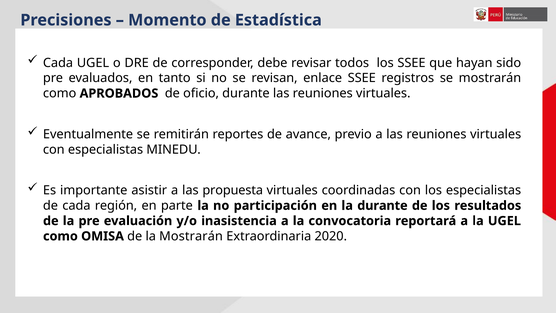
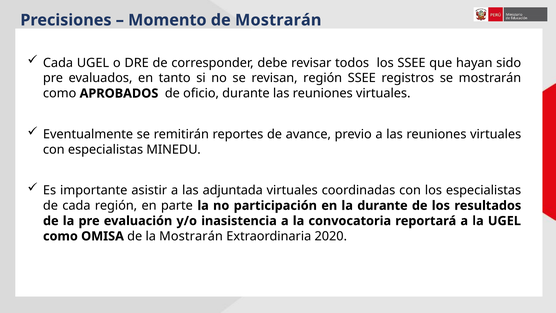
de Estadística: Estadística -> Mostrarán
revisan enlace: enlace -> región
propuesta: propuesta -> adjuntada
